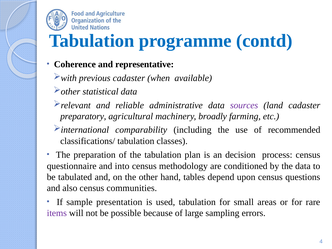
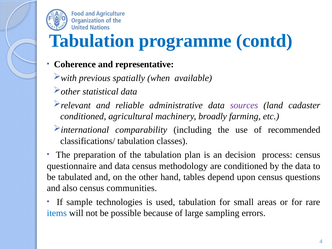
previous cadaster: cadaster -> spatially
preparatory at (83, 116): preparatory -> conditioned
and into: into -> data
presentation: presentation -> technologies
items colour: purple -> blue
